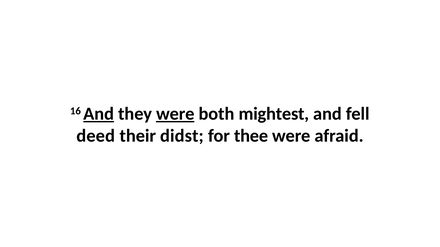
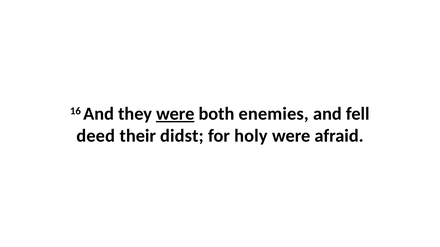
And at (99, 114) underline: present -> none
mightest: mightest -> enemies
thee: thee -> holy
